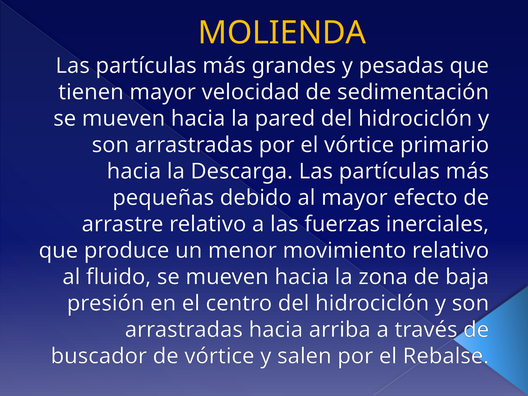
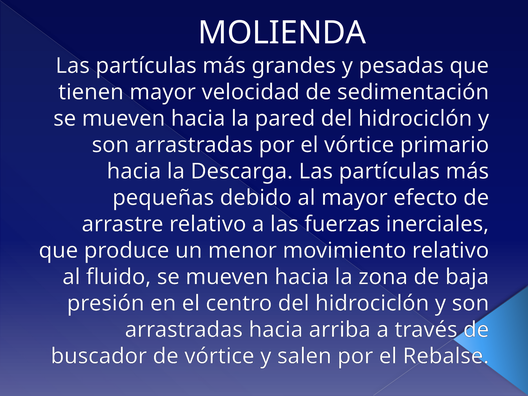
MOLIENDA colour: yellow -> white
